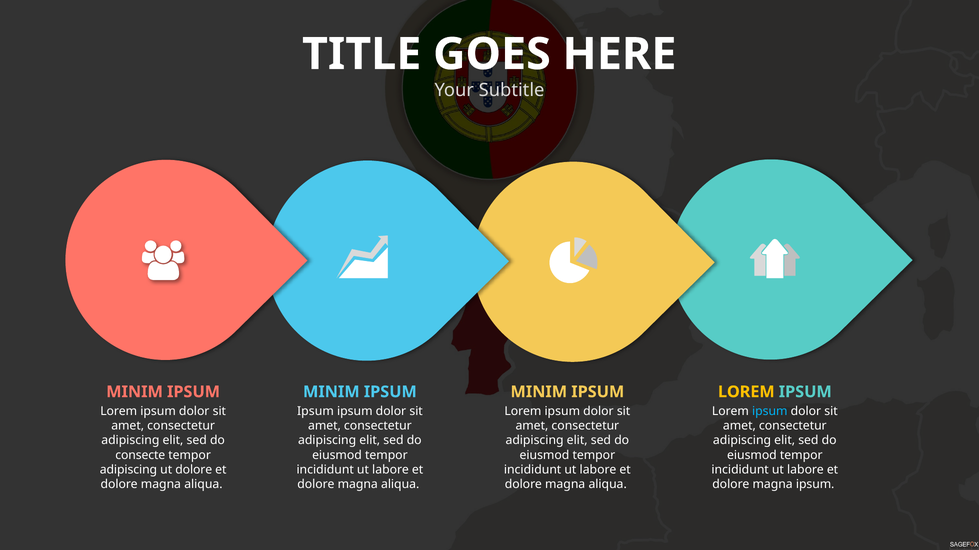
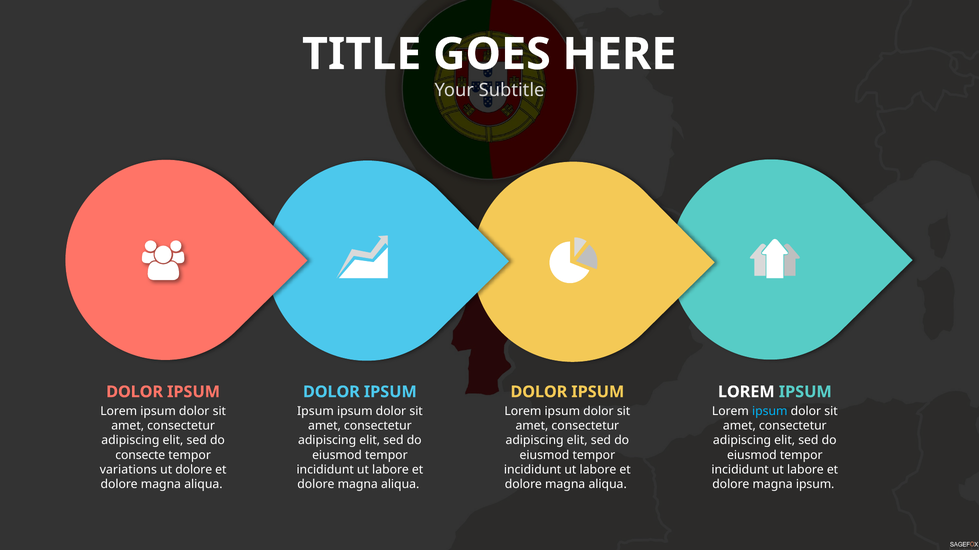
MINIM at (135, 392): MINIM -> DOLOR
MINIM at (331, 392): MINIM -> DOLOR
MINIM at (539, 392): MINIM -> DOLOR
LOREM at (746, 392) colour: yellow -> white
adipiscing at (128, 470): adipiscing -> variations
